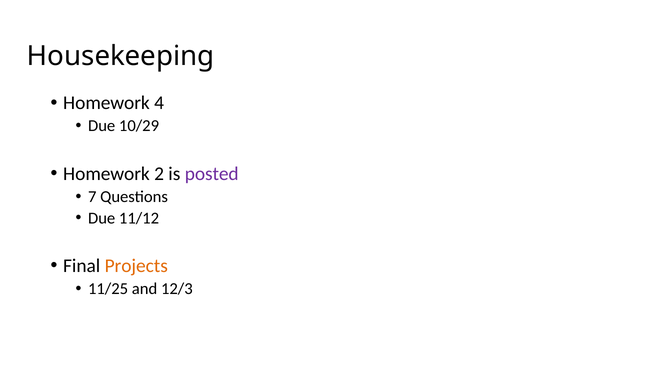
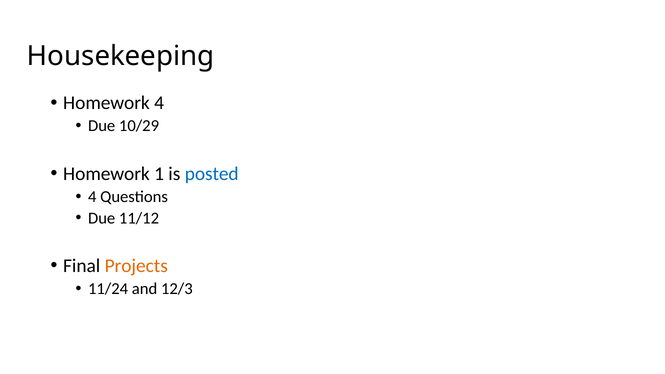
2: 2 -> 1
posted colour: purple -> blue
7 at (92, 197): 7 -> 4
11/25: 11/25 -> 11/24
